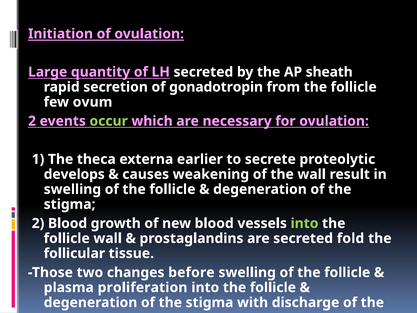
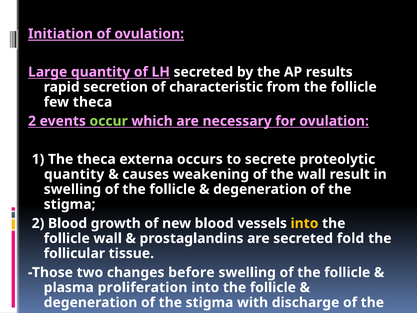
sheath: sheath -> results
gonadotropin: gonadotropin -> characteristic
few ovum: ovum -> theca
earlier: earlier -> occurs
develops at (74, 174): develops -> quantity
into at (304, 223) colour: light green -> yellow
